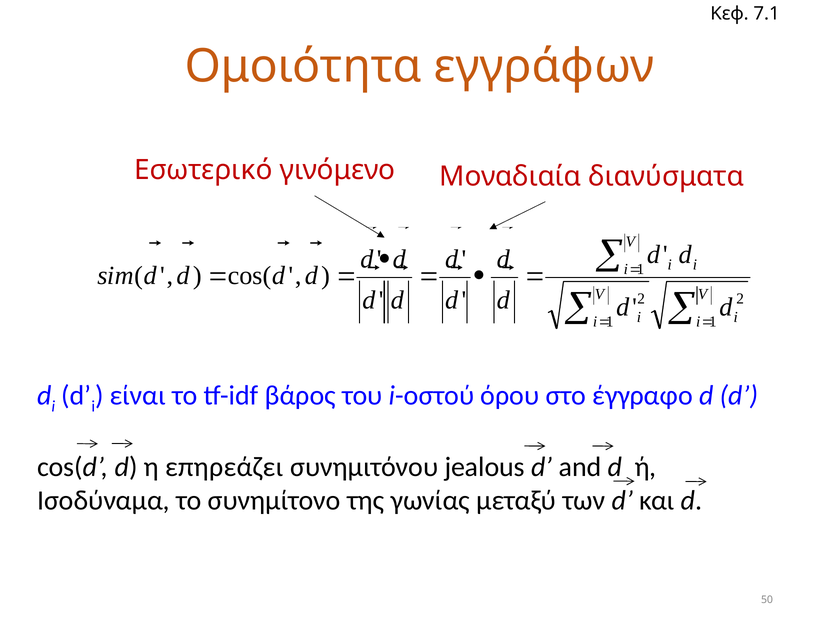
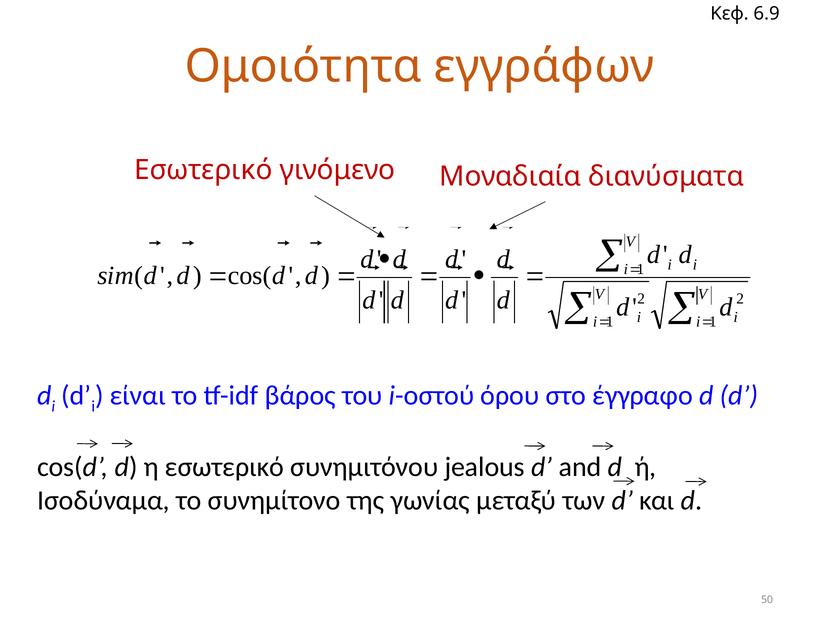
7.1: 7.1 -> 6.9
η επηρεάζει: επηρεάζει -> εσωτερικό
